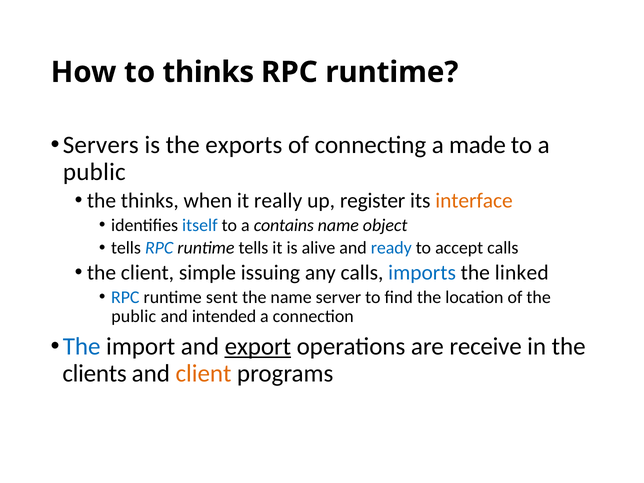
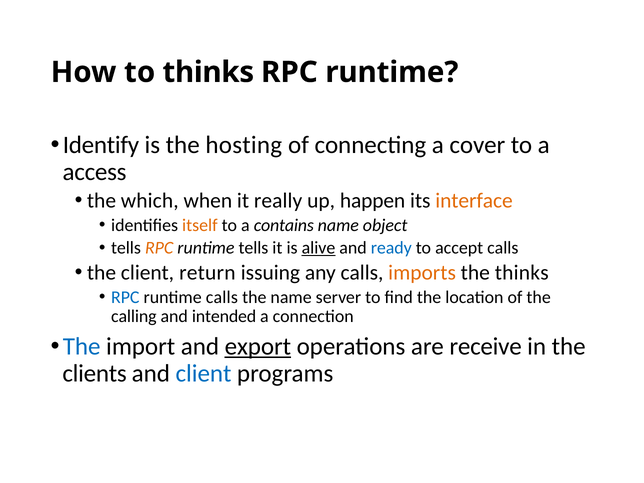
Servers: Servers -> Identify
exports: exports -> hosting
made: made -> cover
public at (94, 172): public -> access
the thinks: thinks -> which
register: register -> happen
itself colour: blue -> orange
RPC at (159, 248) colour: blue -> orange
alive underline: none -> present
simple: simple -> return
imports colour: blue -> orange
the linked: linked -> thinks
runtime sent: sent -> calls
public at (134, 316): public -> calling
client at (203, 373) colour: orange -> blue
